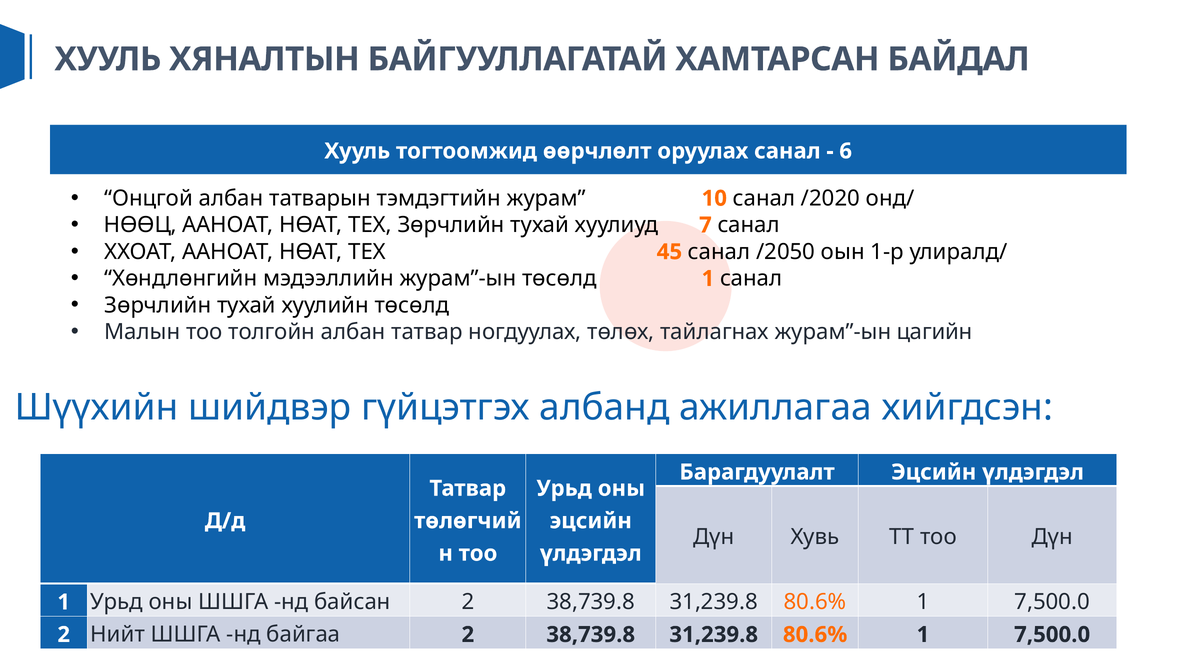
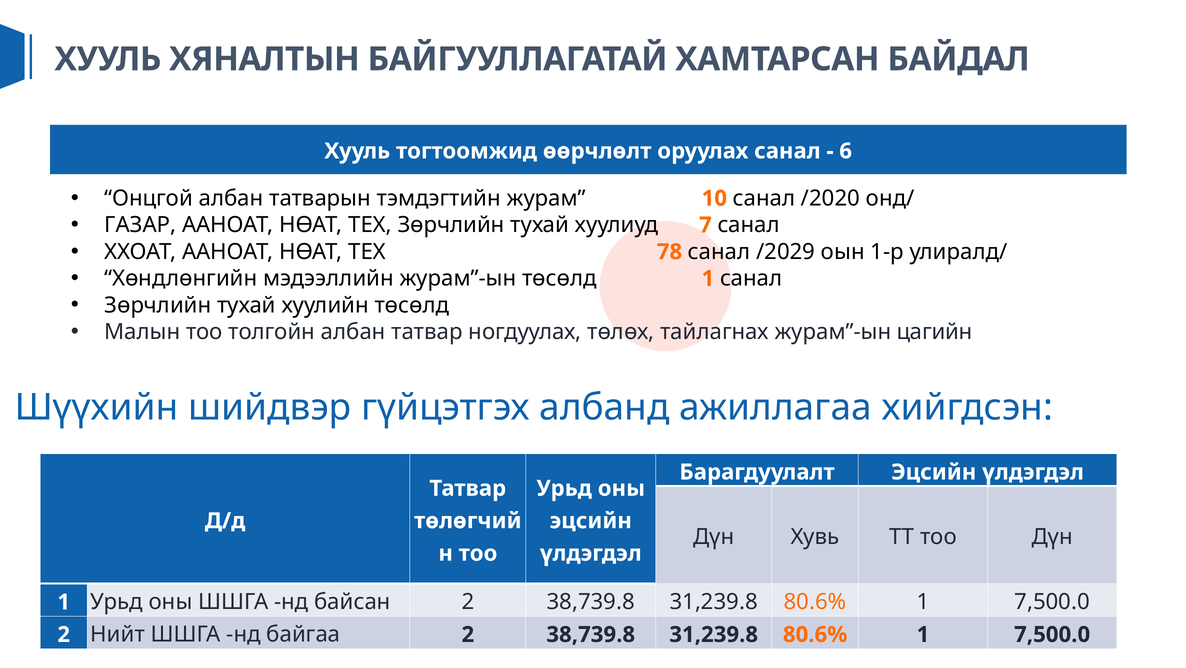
НӨӨЦ: НӨӨЦ -> ГАЗАР
45: 45 -> 78
/2050: /2050 -> /2029
